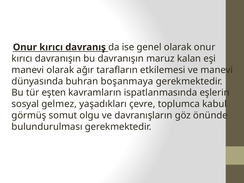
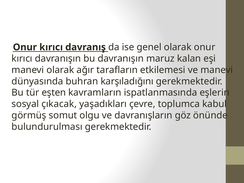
boşanmaya: boşanmaya -> karşıladığını
gelmez: gelmez -> çıkacak
